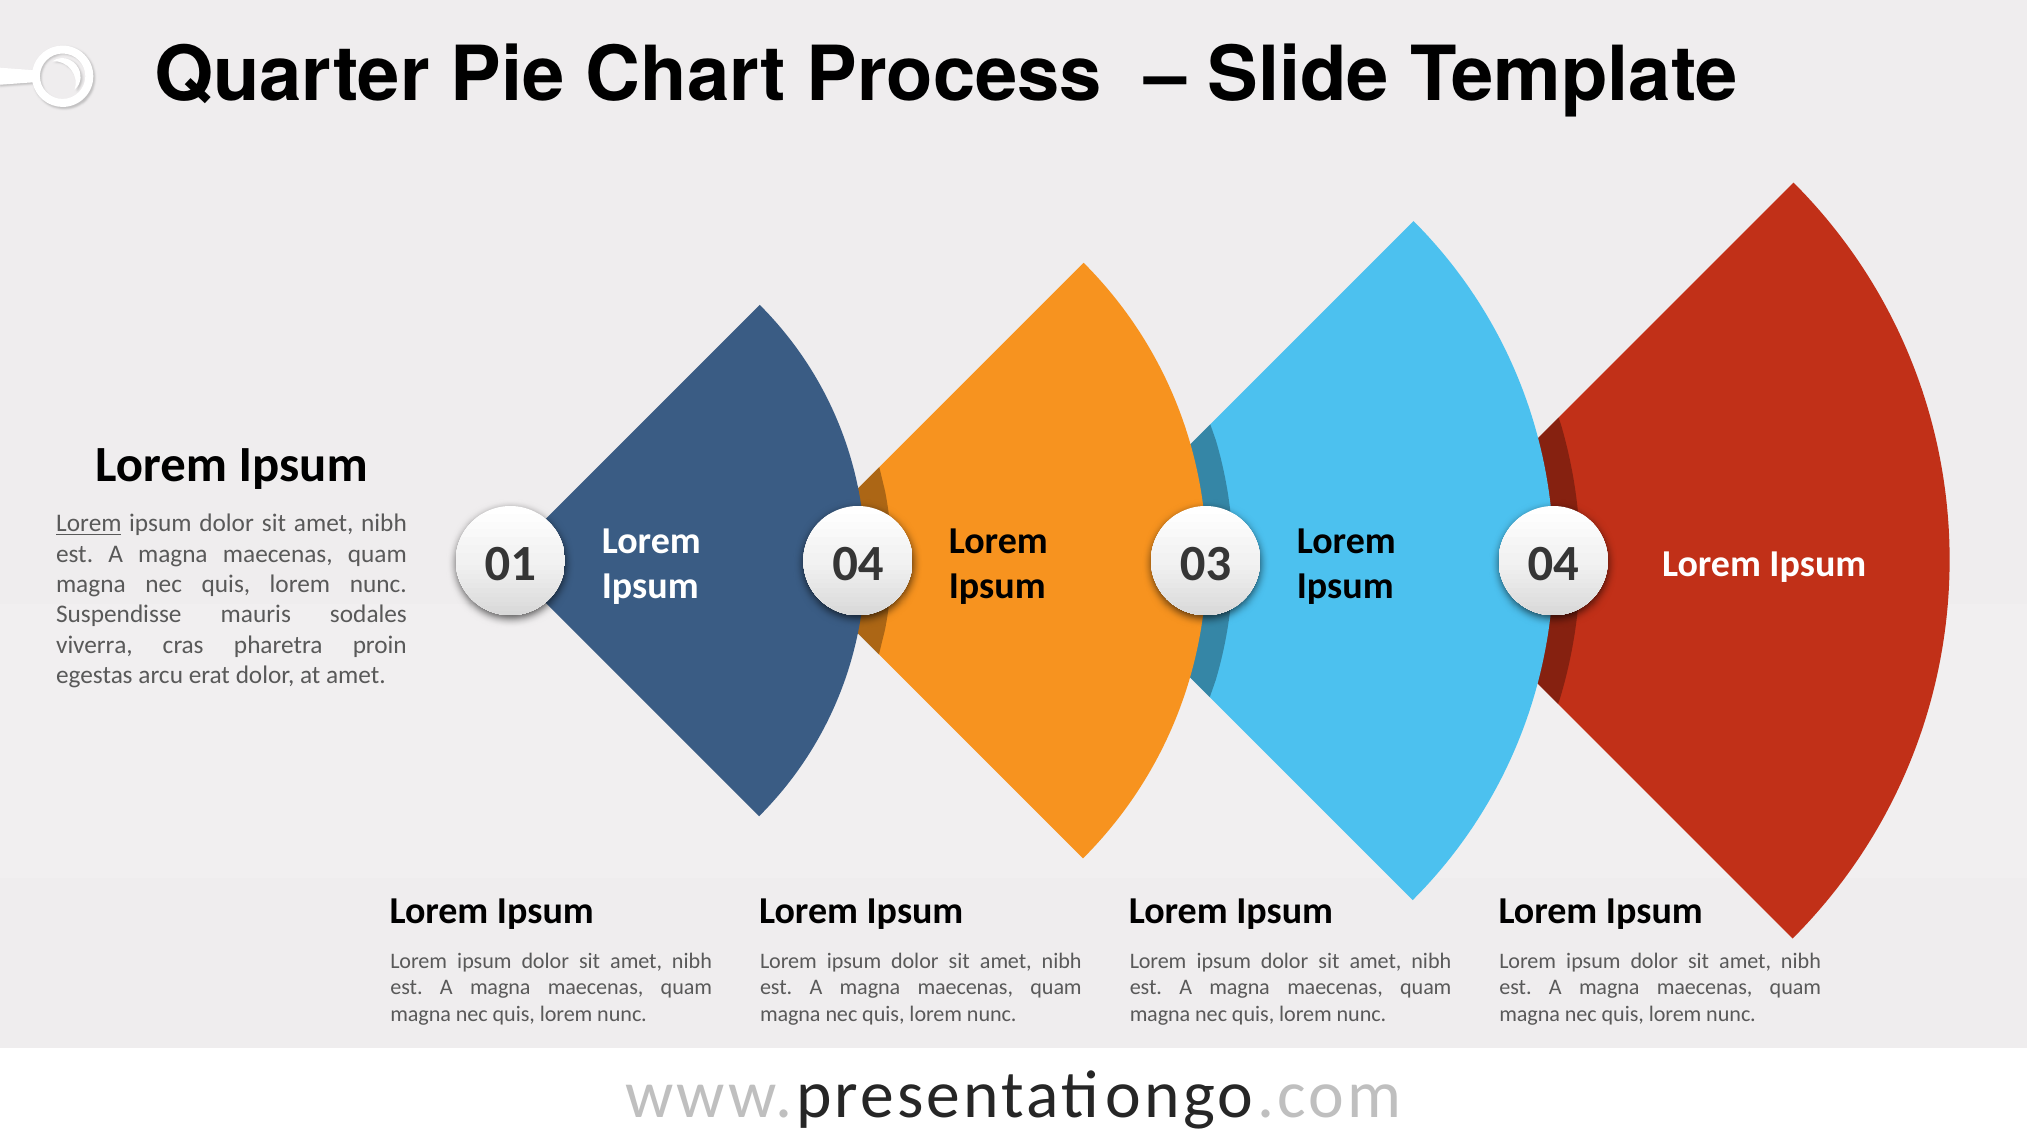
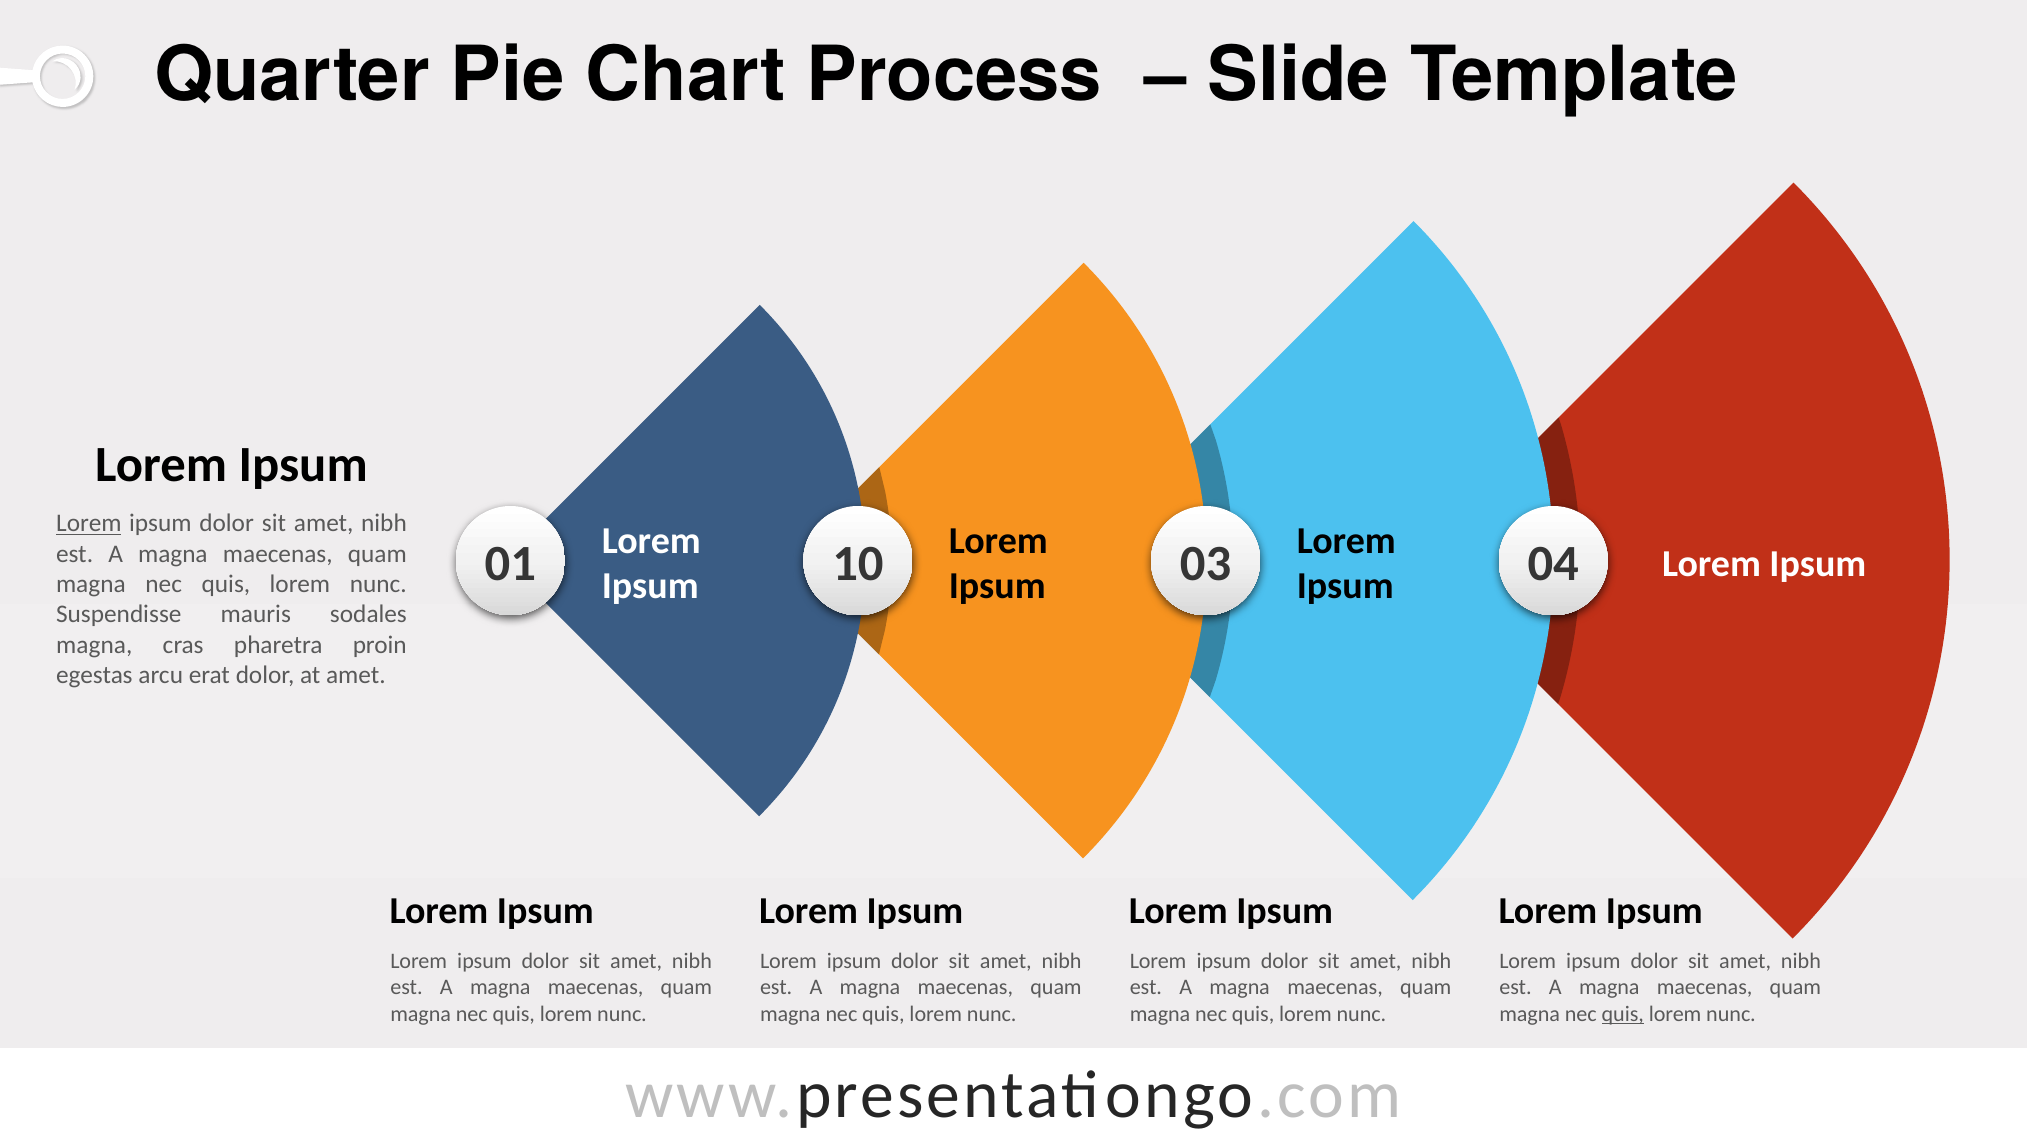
01 04: 04 -> 10
viverra at (94, 645): viverra -> magna
quis at (1623, 1014) underline: none -> present
